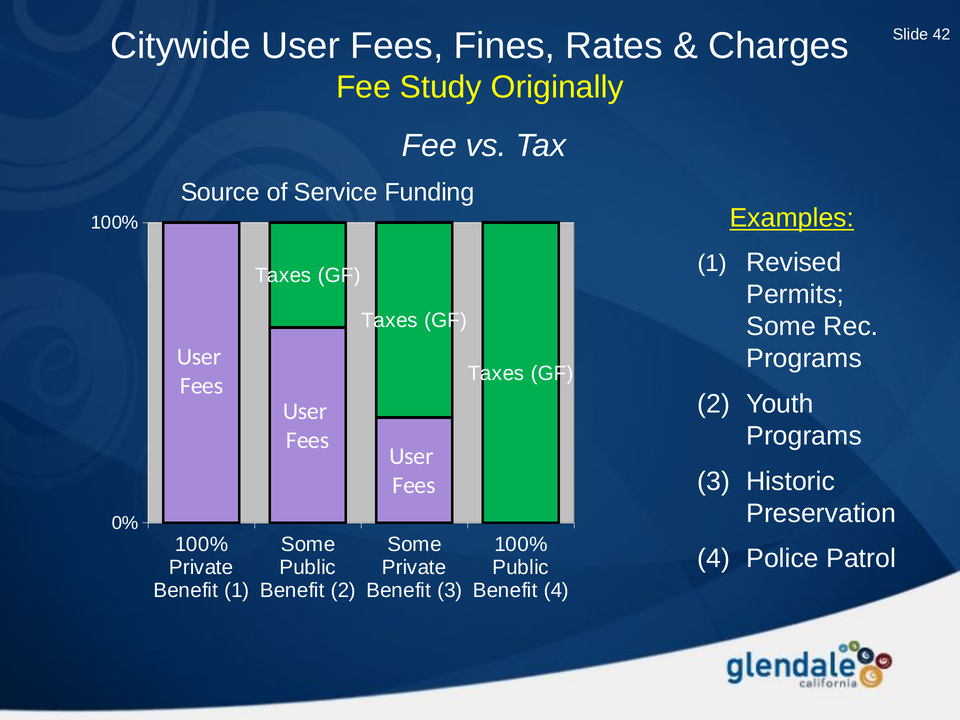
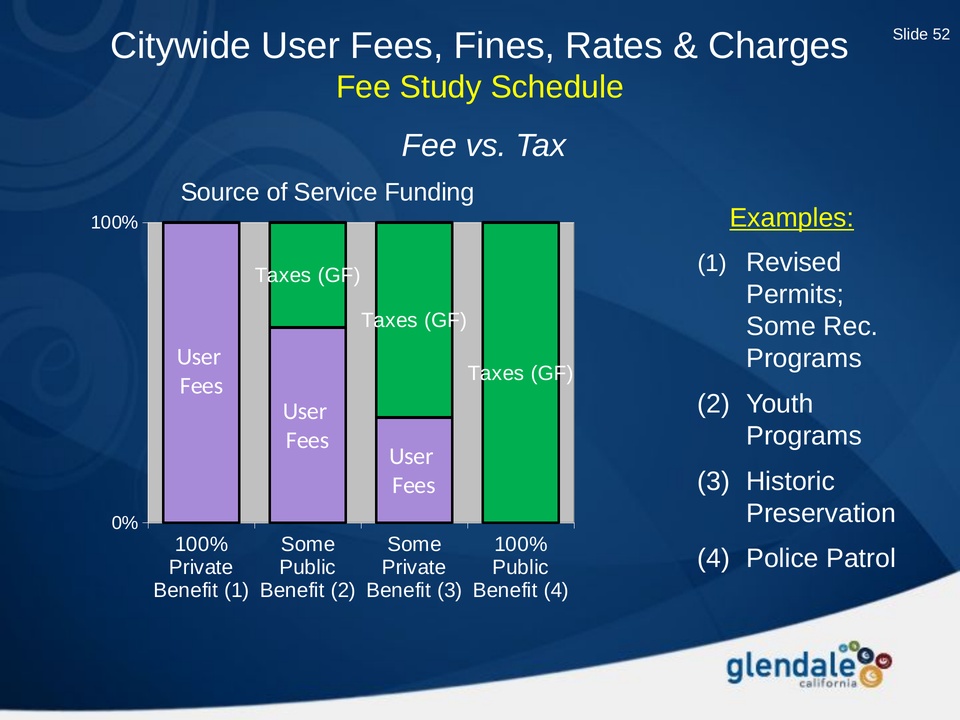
42: 42 -> 52
Originally: Originally -> Schedule
